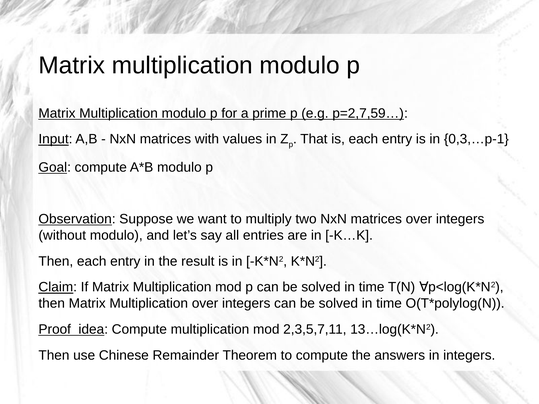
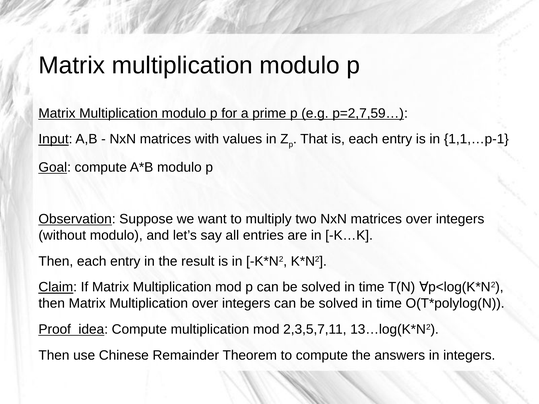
0,3,…p-1: 0,3,…p-1 -> 1,1,…p-1
